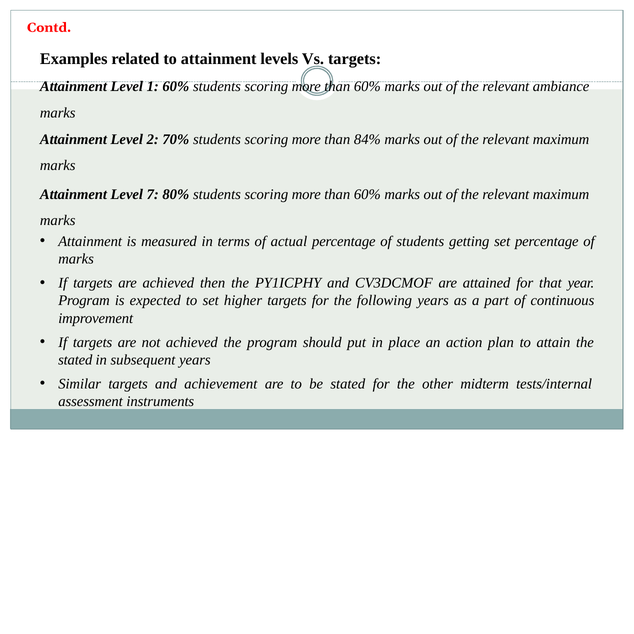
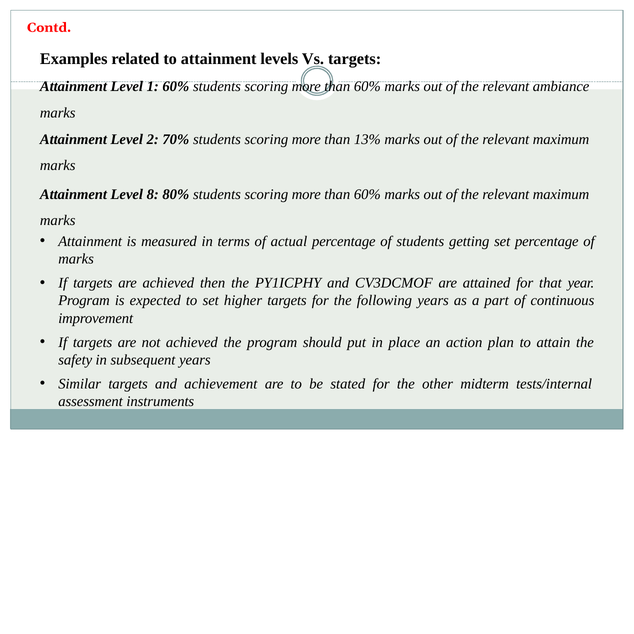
84%: 84% -> 13%
7: 7 -> 8
stated at (75, 360): stated -> safety
